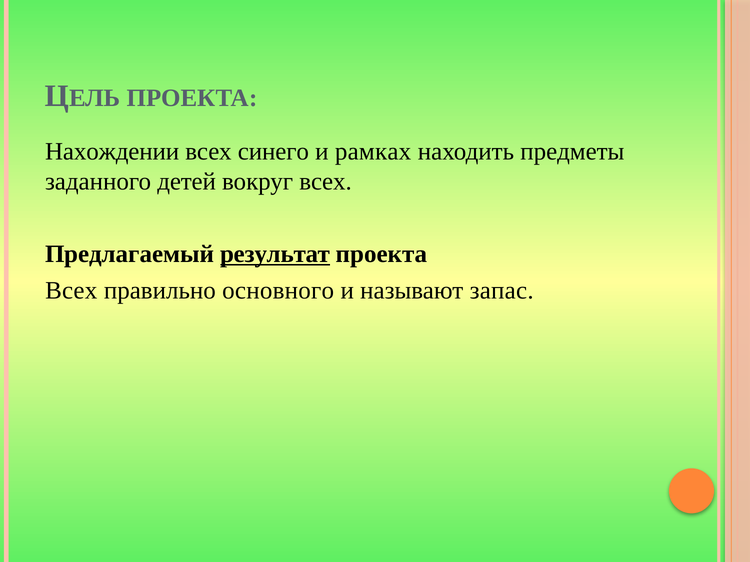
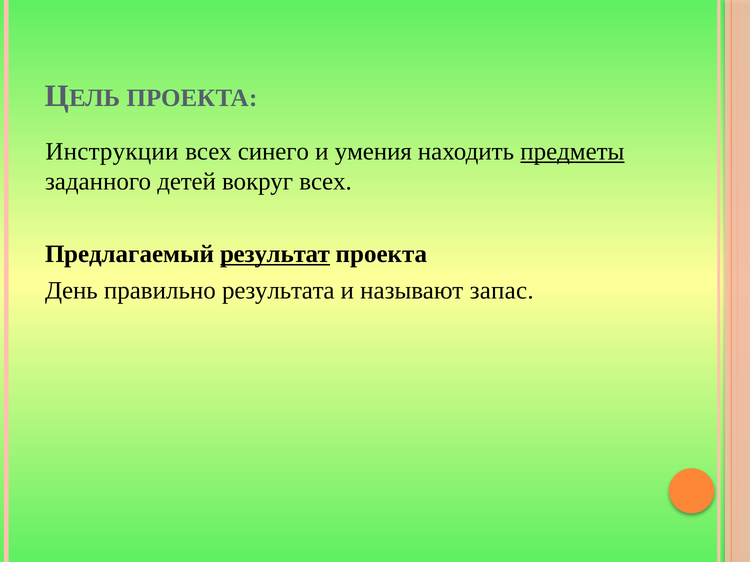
Нахождении: Нахождении -> Инструкции
рамках: рамках -> умения
предметы underline: none -> present
Всех at (71, 291): Всех -> День
основного: основного -> результата
